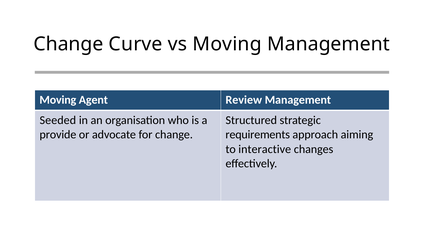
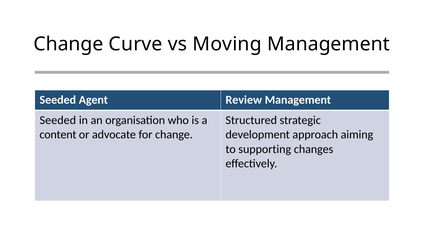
Moving at (58, 100): Moving -> Seeded
provide: provide -> content
requirements: requirements -> development
interactive: interactive -> supporting
